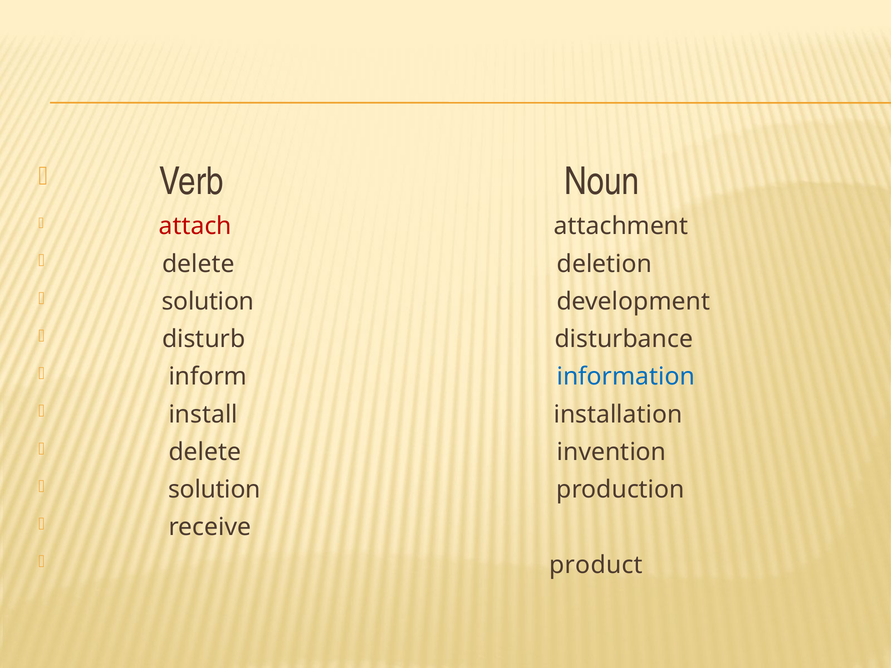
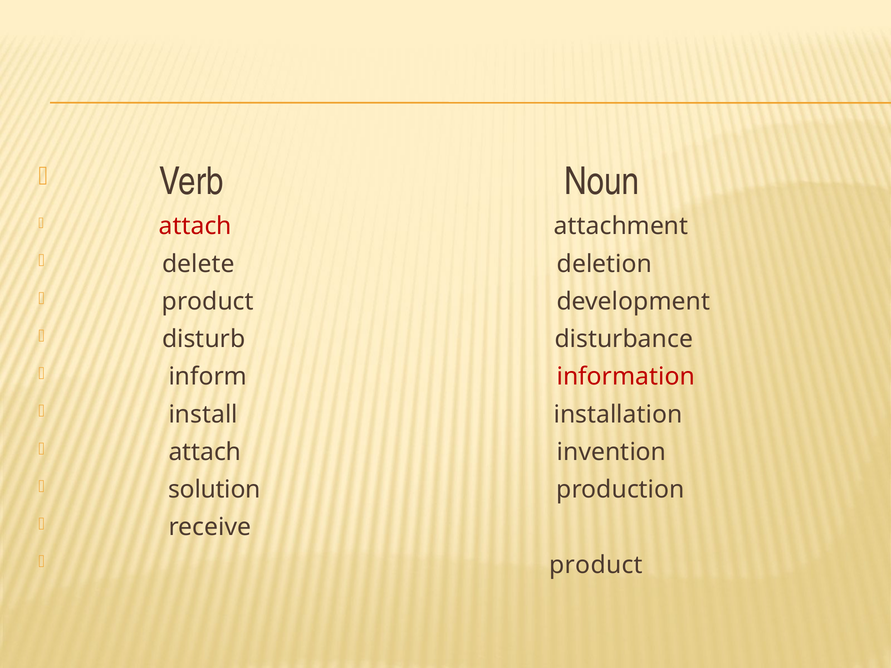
solution at (208, 302): solution -> product
information colour: blue -> red
delete at (205, 452): delete -> attach
